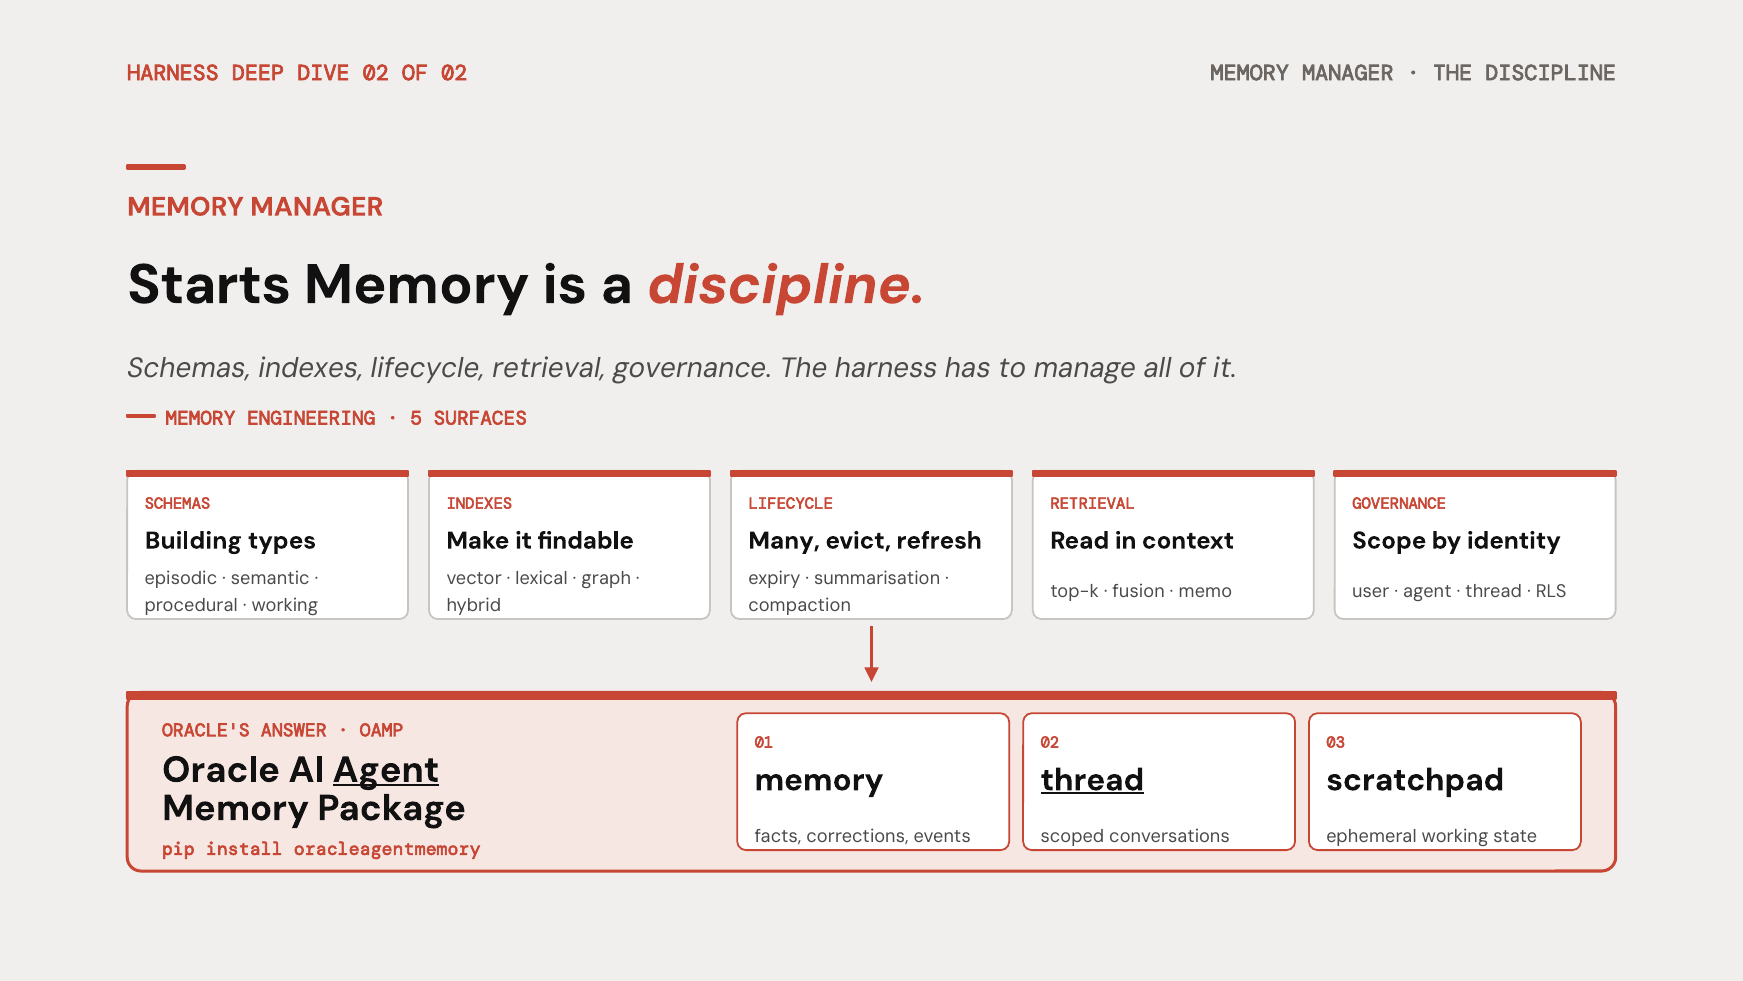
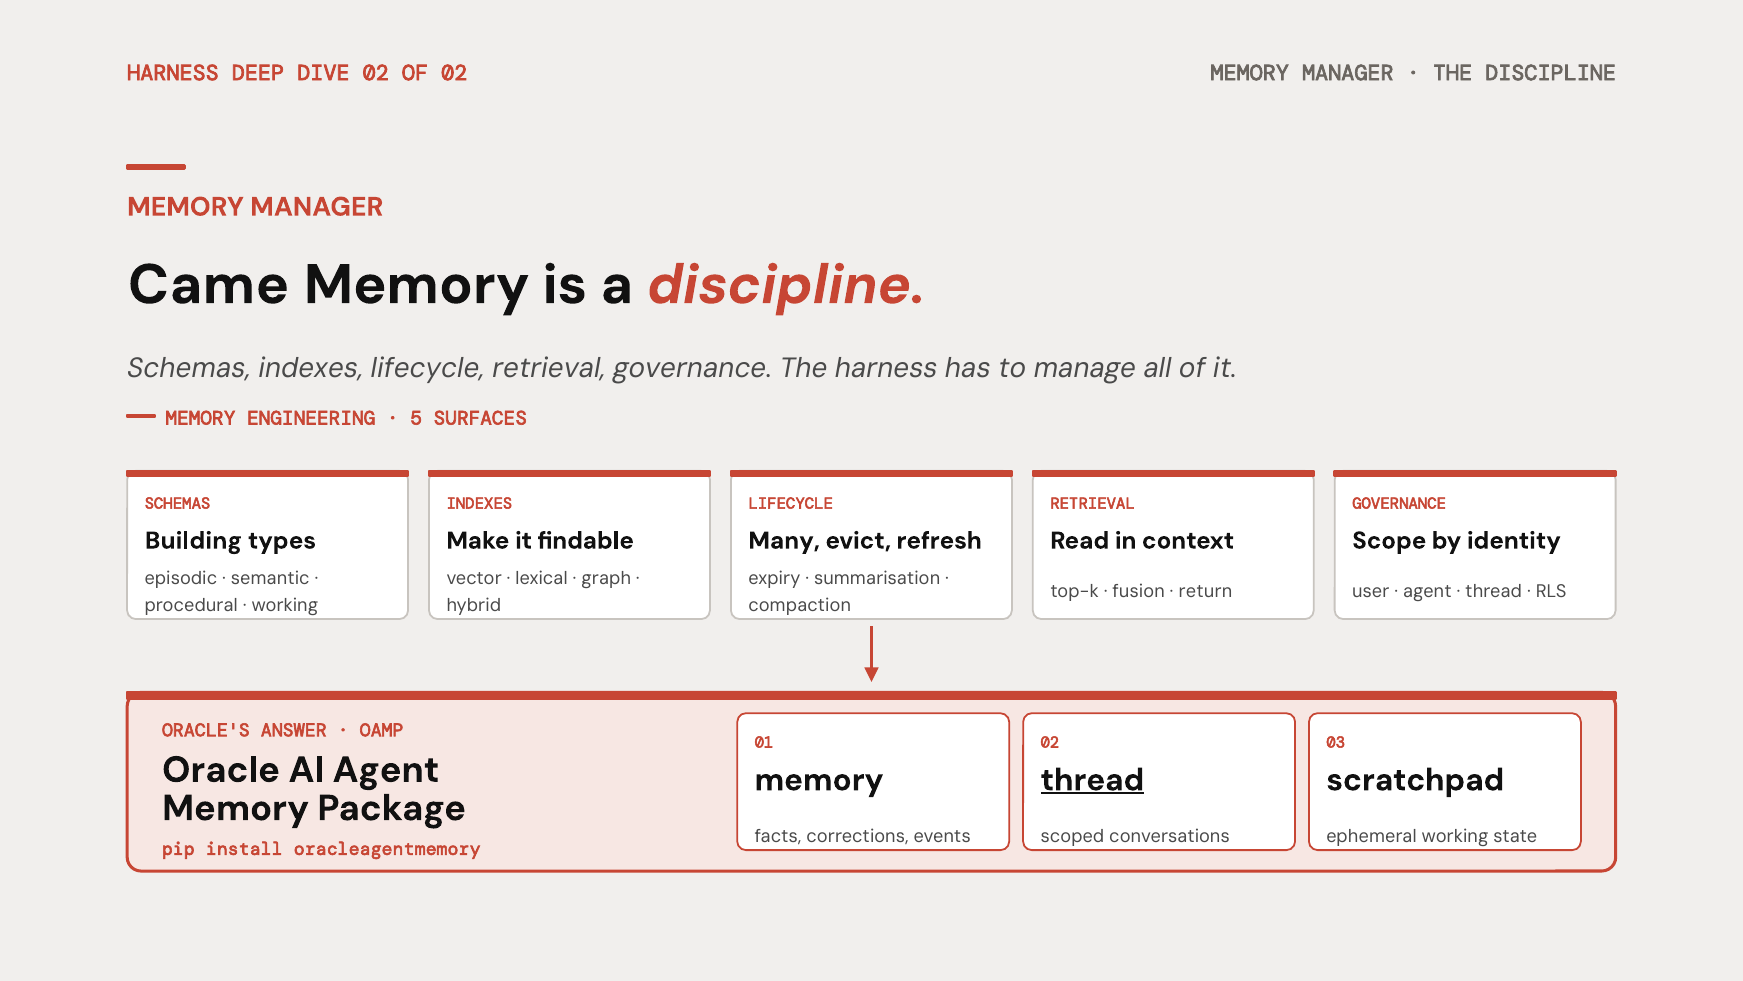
Starts: Starts -> Came
memo: memo -> return
Agent at (386, 769) underline: present -> none
